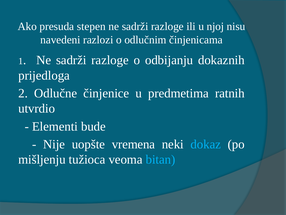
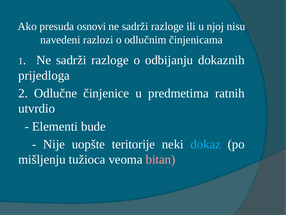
stepen: stepen -> osnovi
vremena: vremena -> teritorije
bitan colour: light blue -> pink
